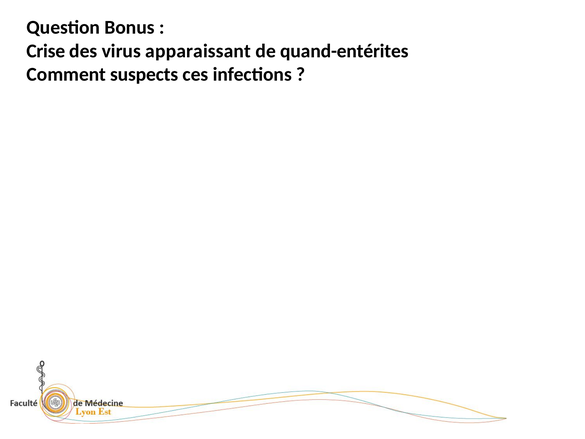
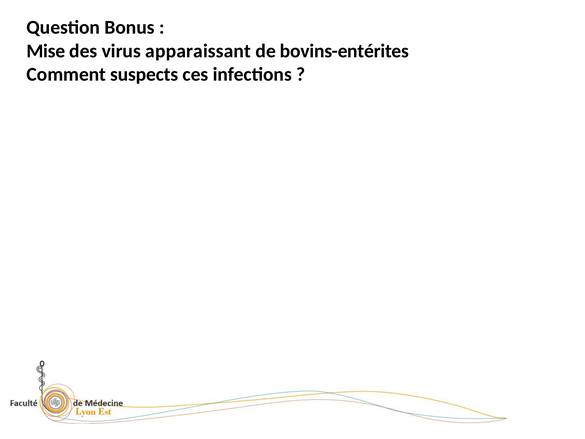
Crise: Crise -> Mise
quand-entérites: quand-entérites -> bovins-entérites
